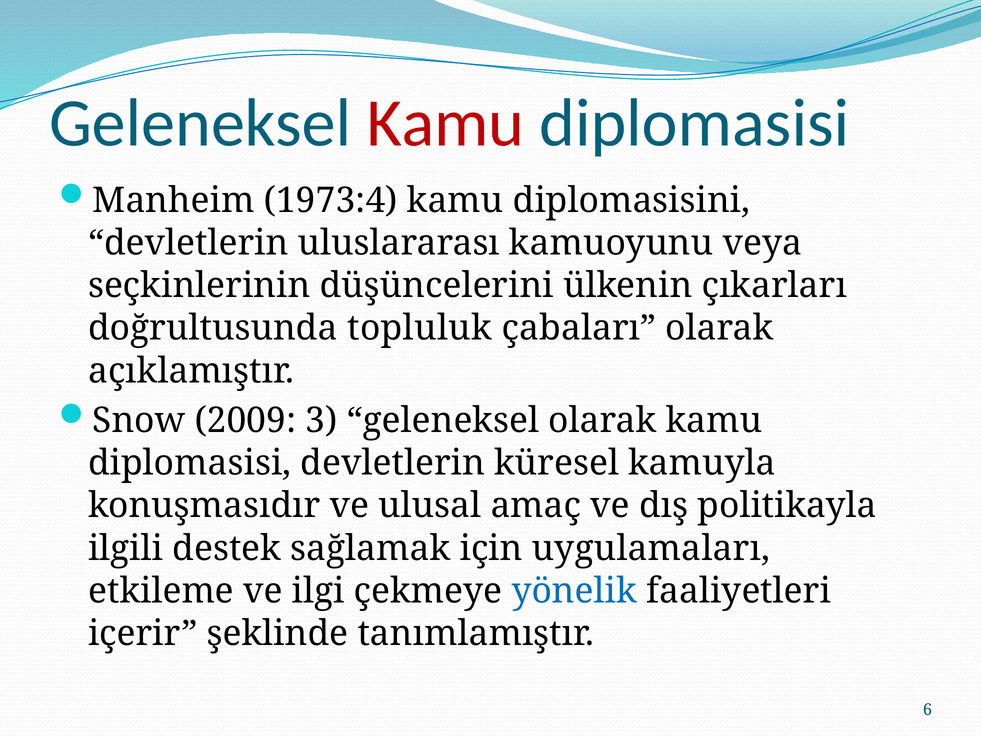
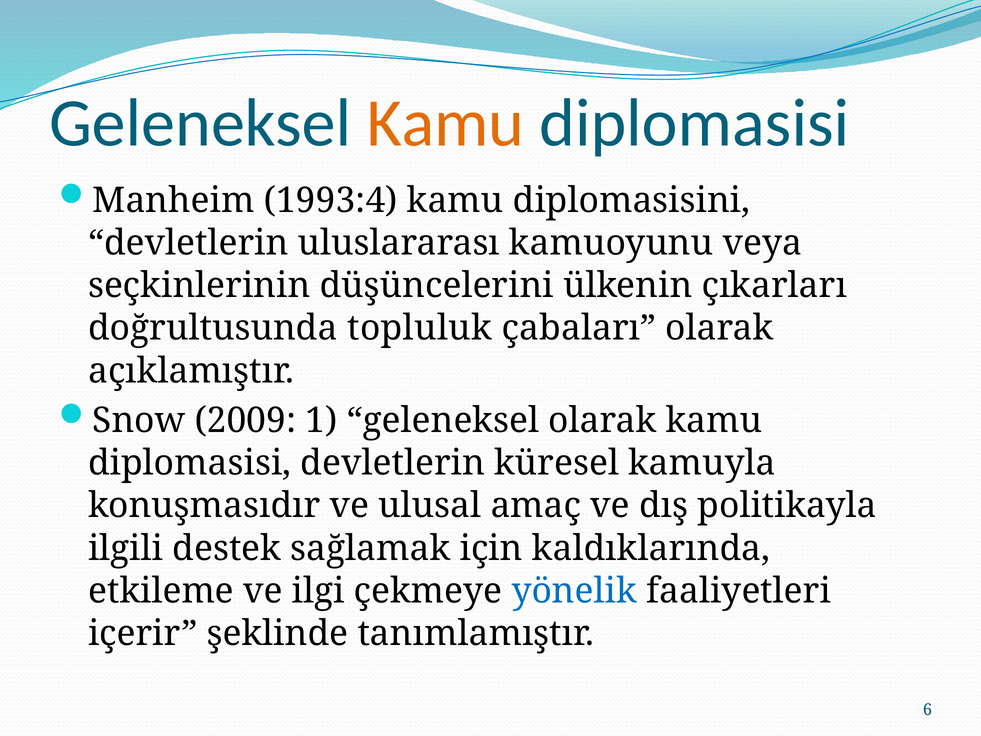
Kamu at (445, 123) colour: red -> orange
1973:4: 1973:4 -> 1993:4
3: 3 -> 1
uygulamaları: uygulamaları -> kaldıklarında
